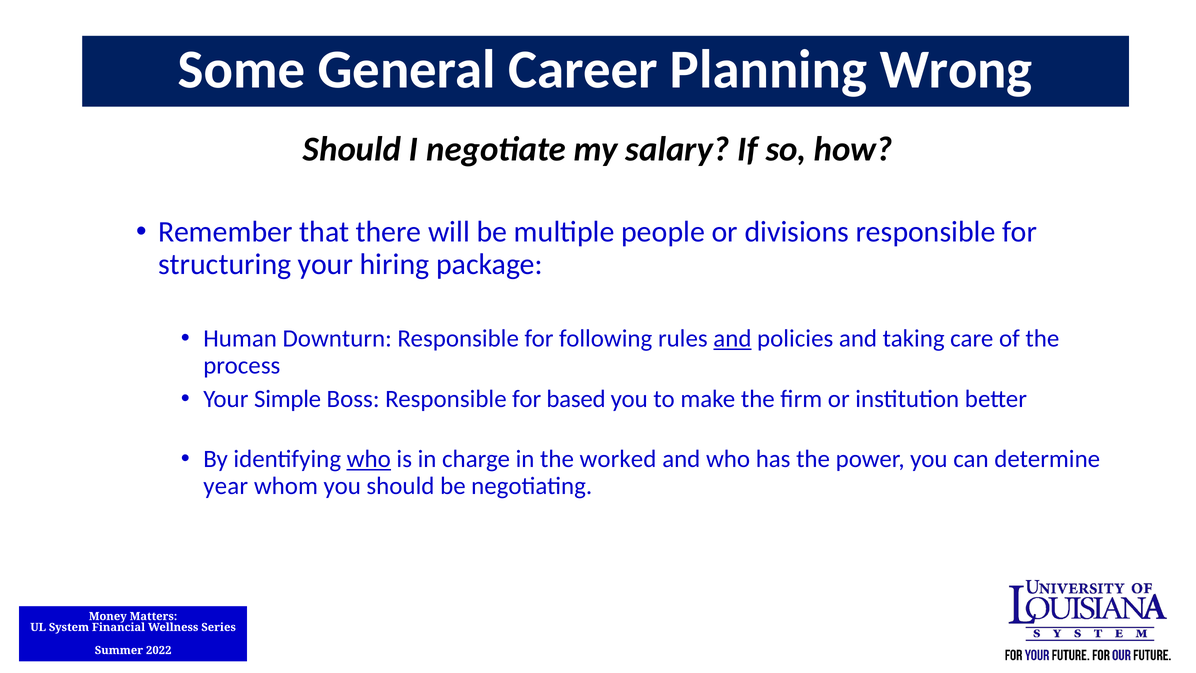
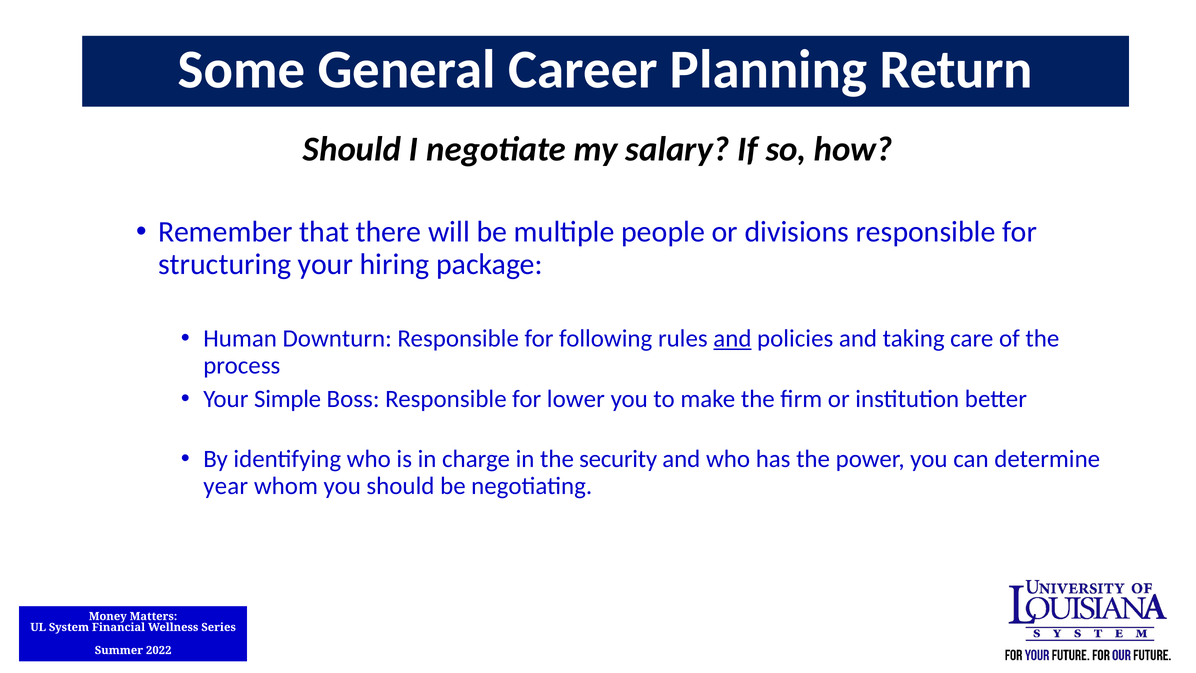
Wrong: Wrong -> Return
based: based -> lower
who at (369, 459) underline: present -> none
worked: worked -> security
